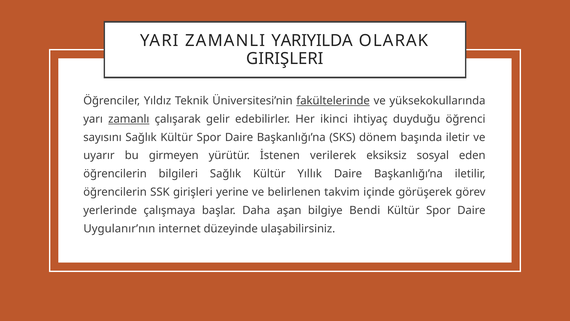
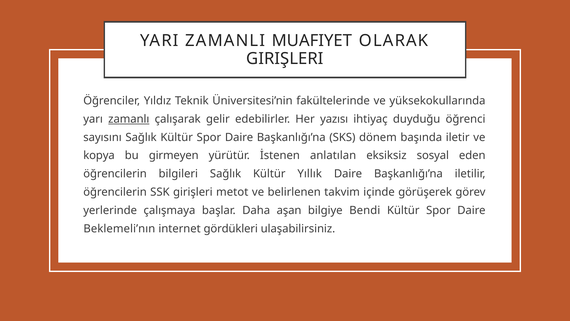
YARIYILDA: YARIYILDA -> MUAFIYET
fakültelerinde underline: present -> none
ikinci: ikinci -> yazısı
uyarır: uyarır -> kopya
verilerek: verilerek -> anlatılan
yerine: yerine -> metot
Uygulanır’nın: Uygulanır’nın -> Beklemeli’nın
düzeyinde: düzeyinde -> gördükleri
